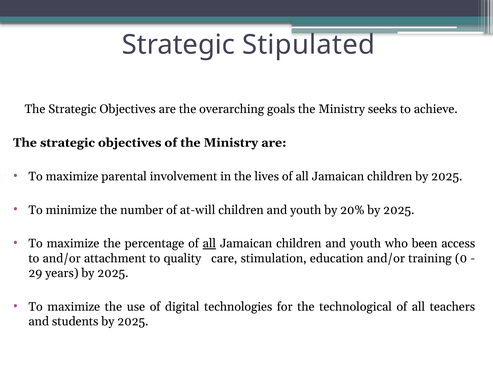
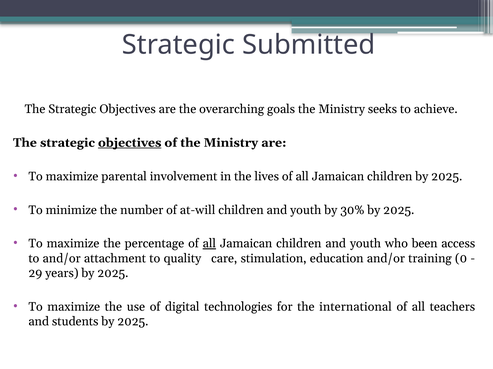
Stipulated: Stipulated -> Submitted
objectives at (130, 143) underline: none -> present
20%: 20% -> 30%
technological: technological -> international
